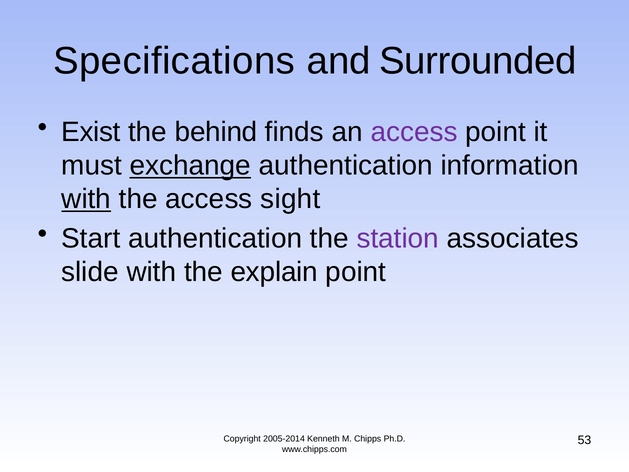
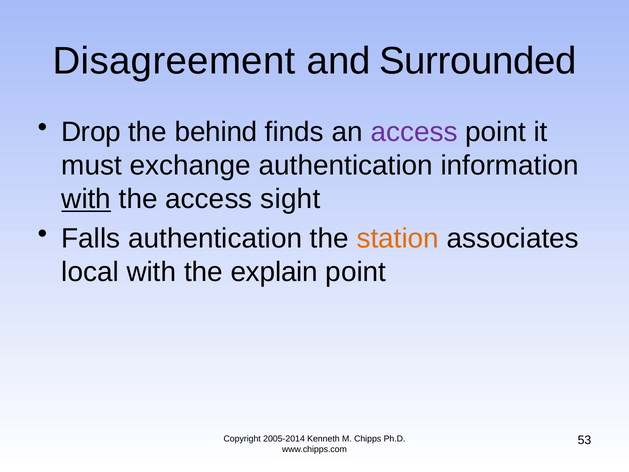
Specifications: Specifications -> Disagreement
Exist: Exist -> Drop
exchange underline: present -> none
Start: Start -> Falls
station colour: purple -> orange
slide: slide -> local
